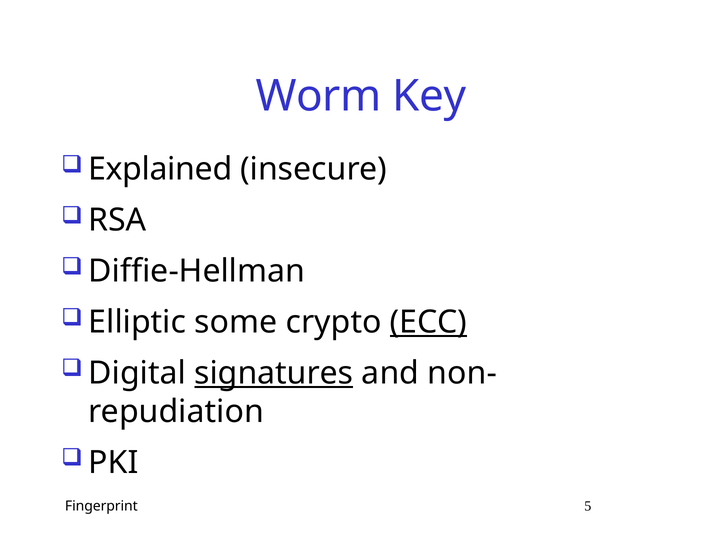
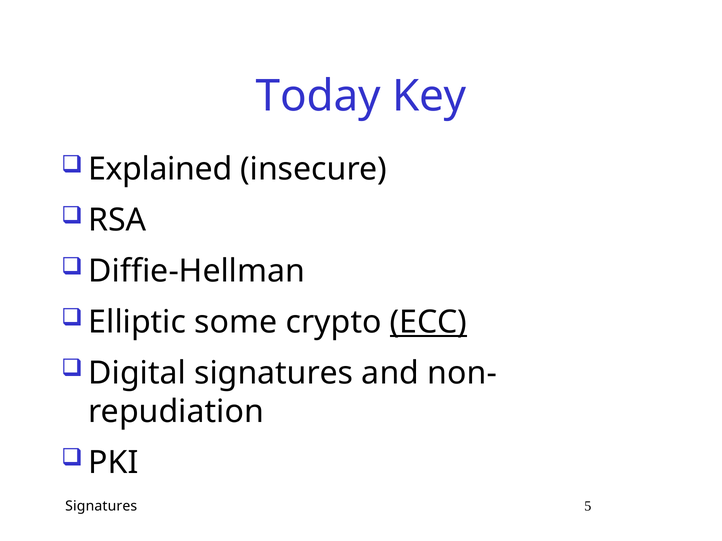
Worm: Worm -> Today
signatures at (274, 373) underline: present -> none
Fingerprint at (101, 506): Fingerprint -> Signatures
